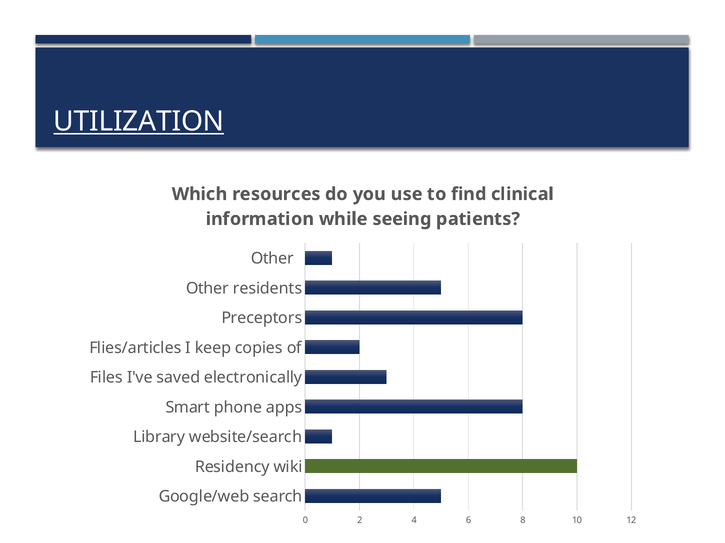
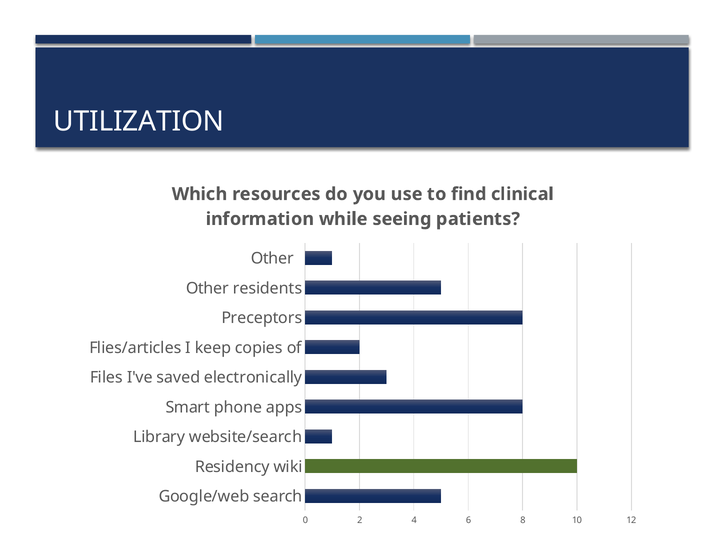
UTILIZATION underline: present -> none
